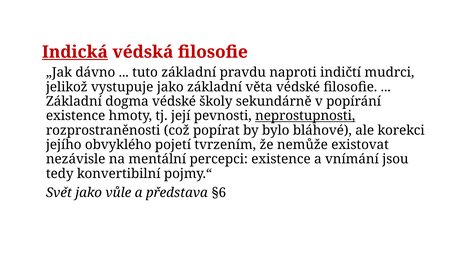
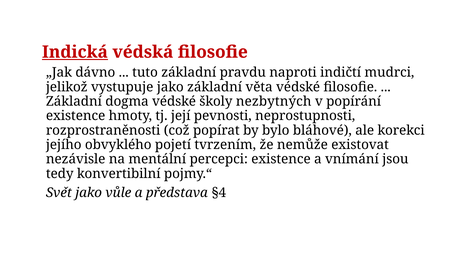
sekundárně: sekundárně -> nezbytných
neprostupnosti underline: present -> none
§6: §6 -> §4
